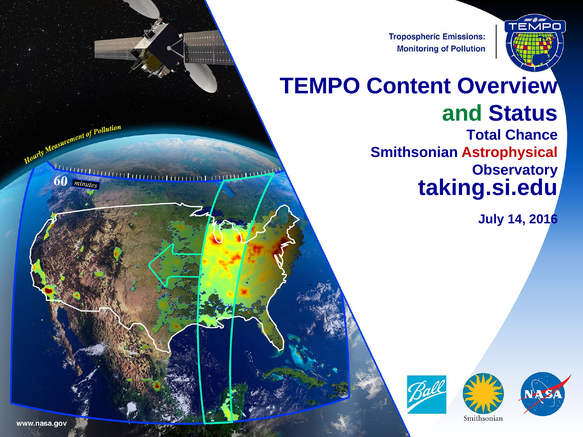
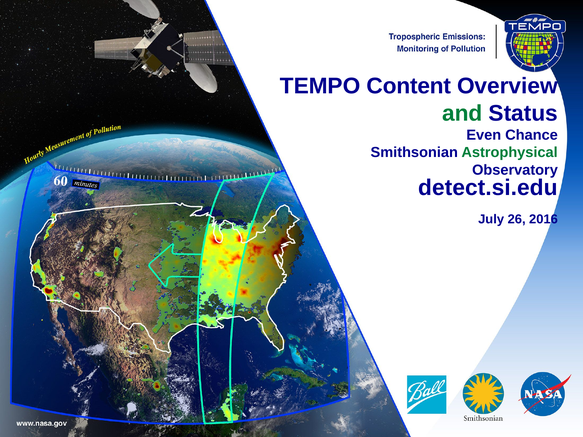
Total: Total -> Even
Astrophysical colour: red -> green
taking.si.edu: taking.si.edu -> detect.si.edu
14: 14 -> 26
